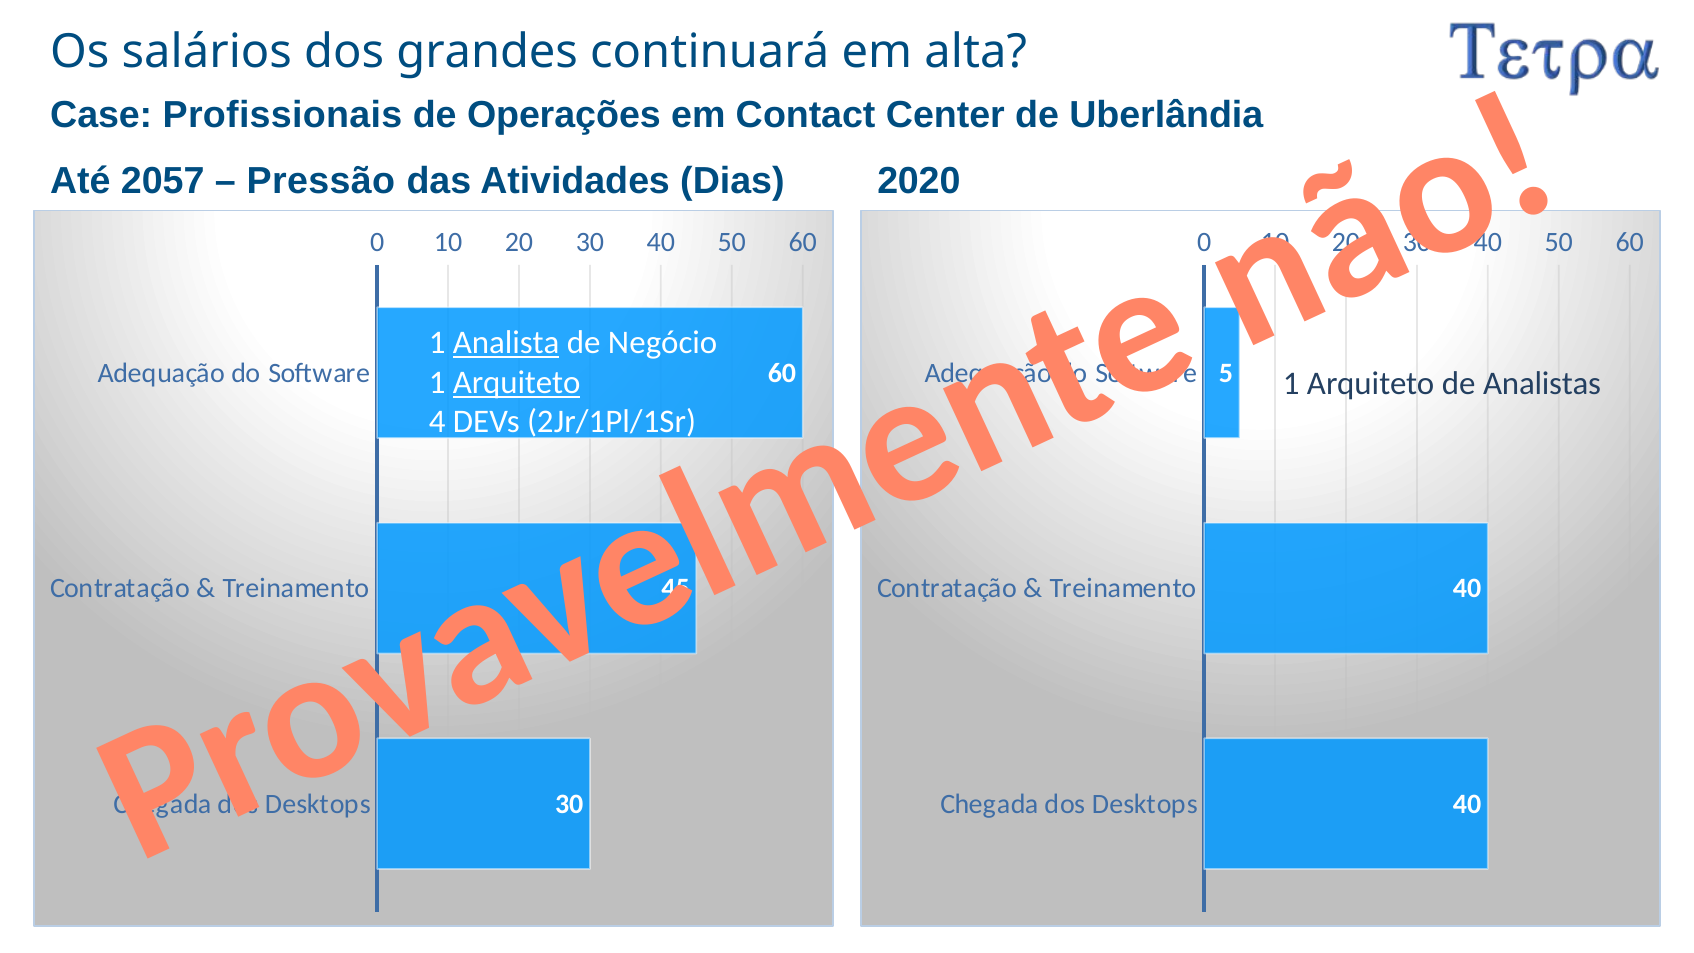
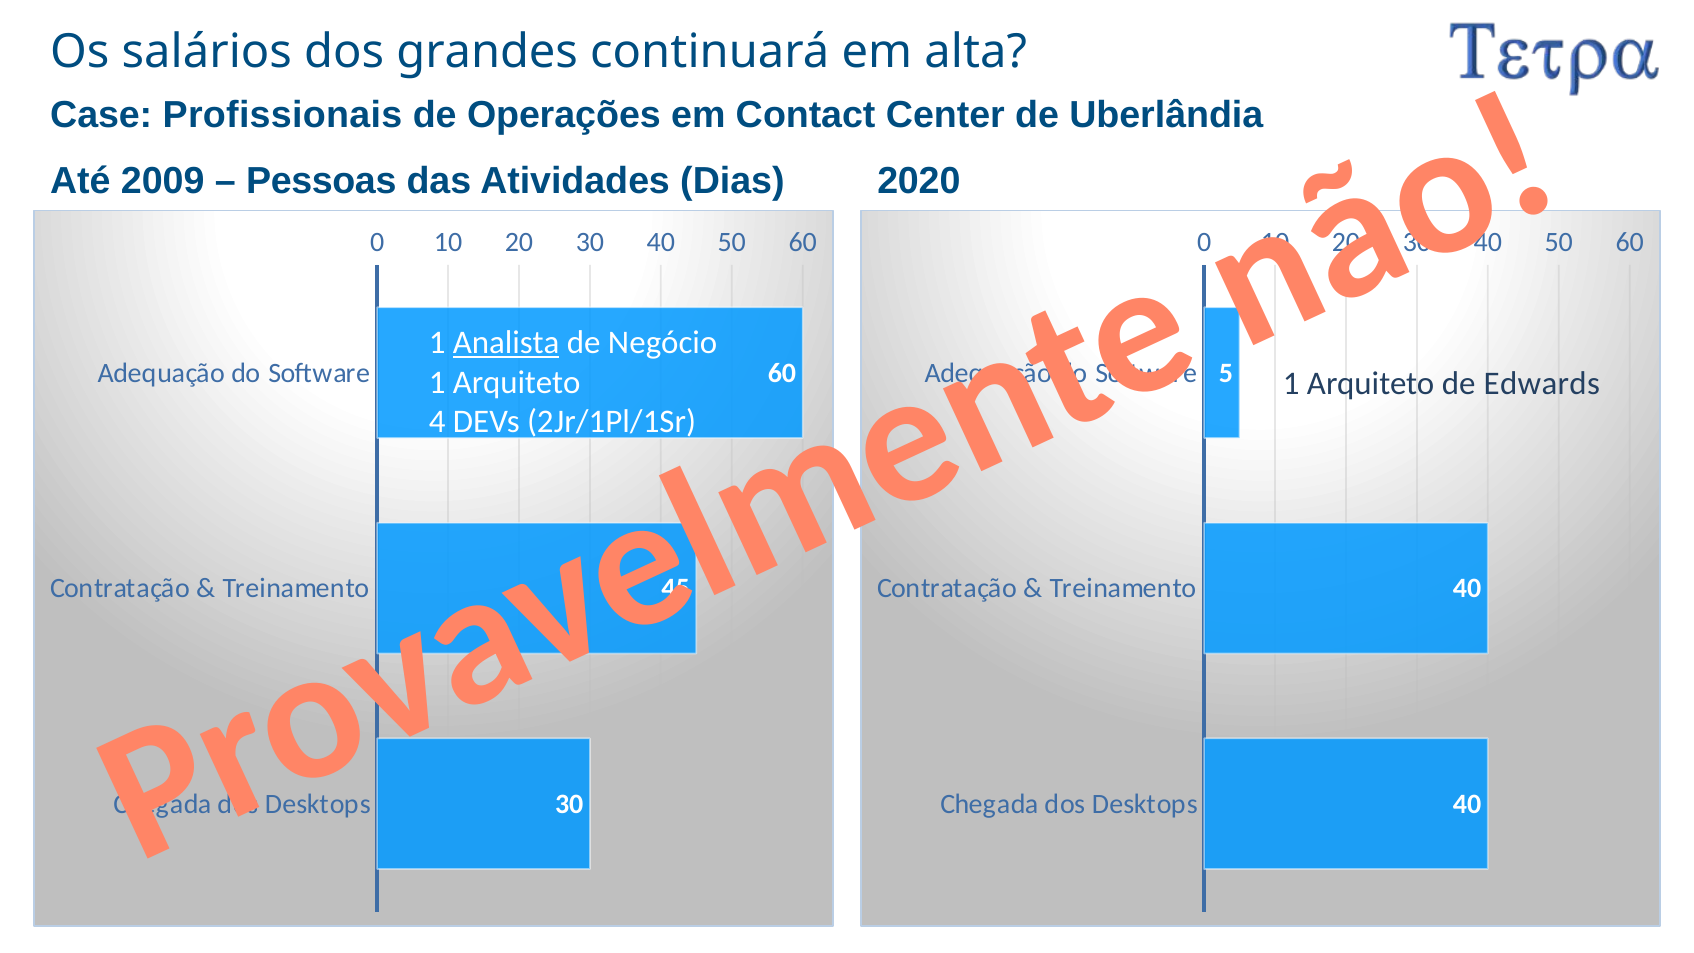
2057: 2057 -> 2009
Pressão: Pressão -> Pessoas
Arquiteto at (517, 382) underline: present -> none
Analistas: Analistas -> Edwards
